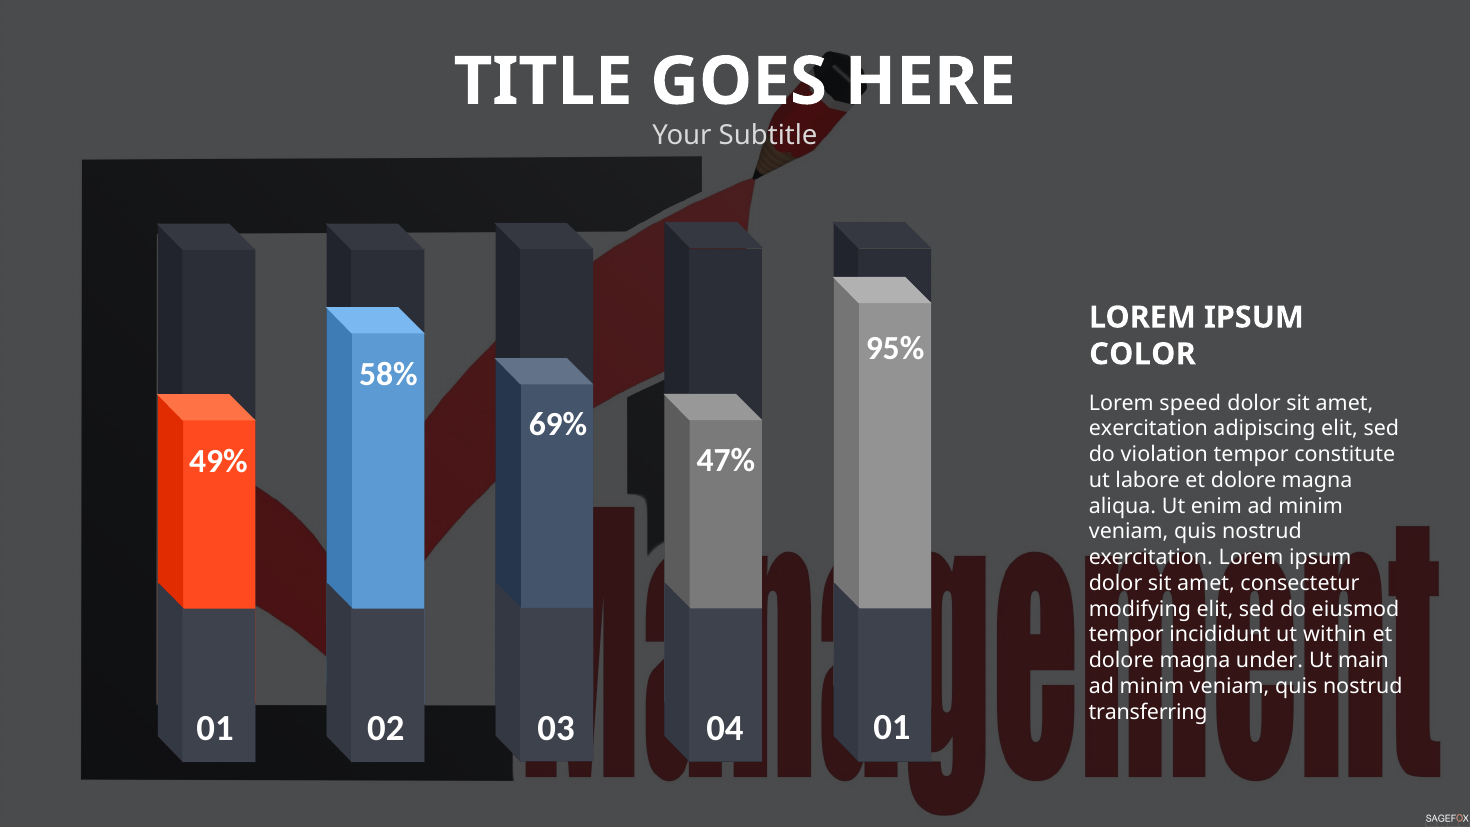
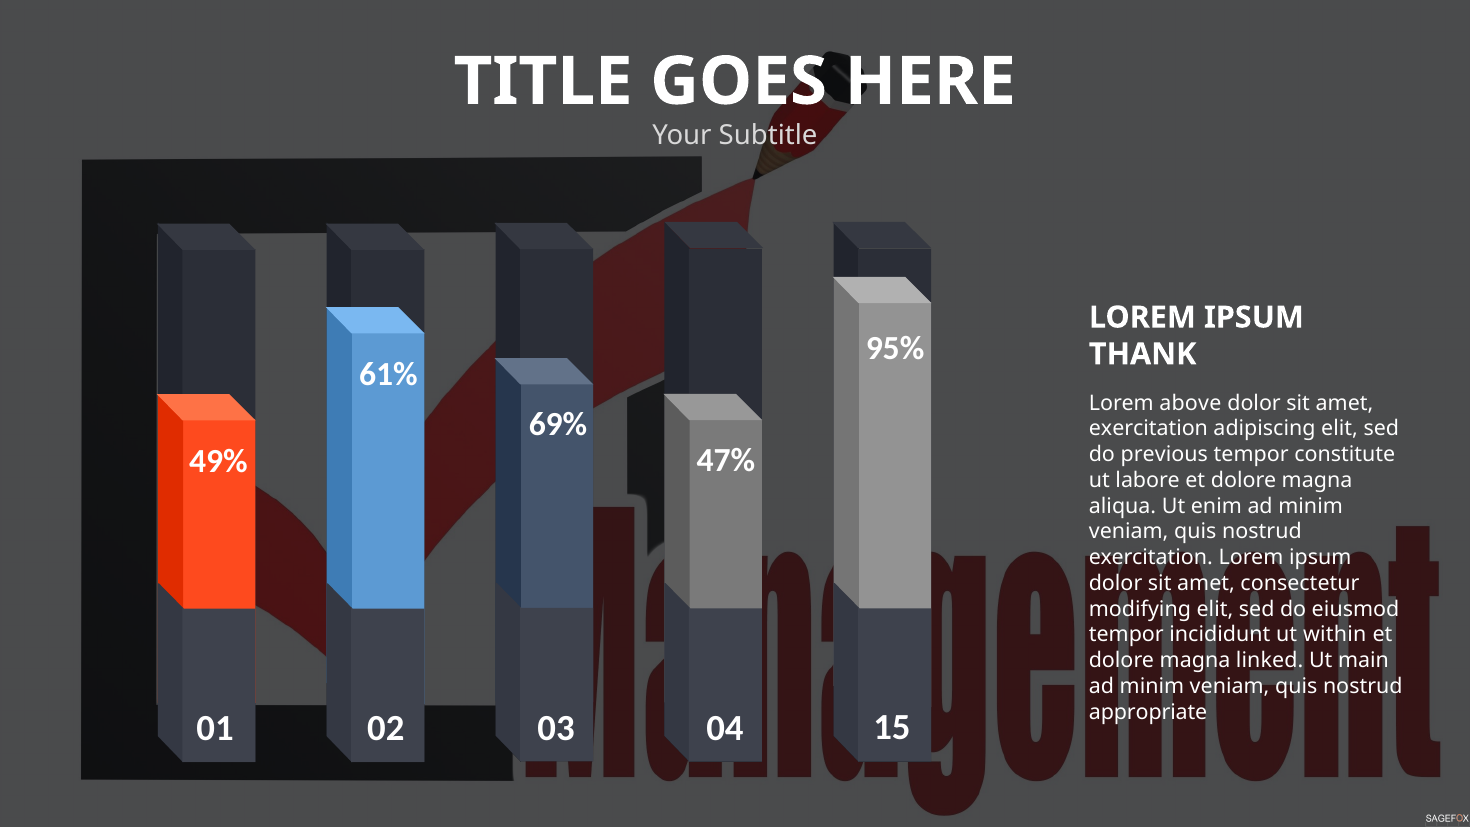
COLOR: COLOR -> THANK
58%: 58% -> 61%
speed: speed -> above
violation: violation -> previous
under: under -> linked
transferring: transferring -> appropriate
04 01: 01 -> 15
